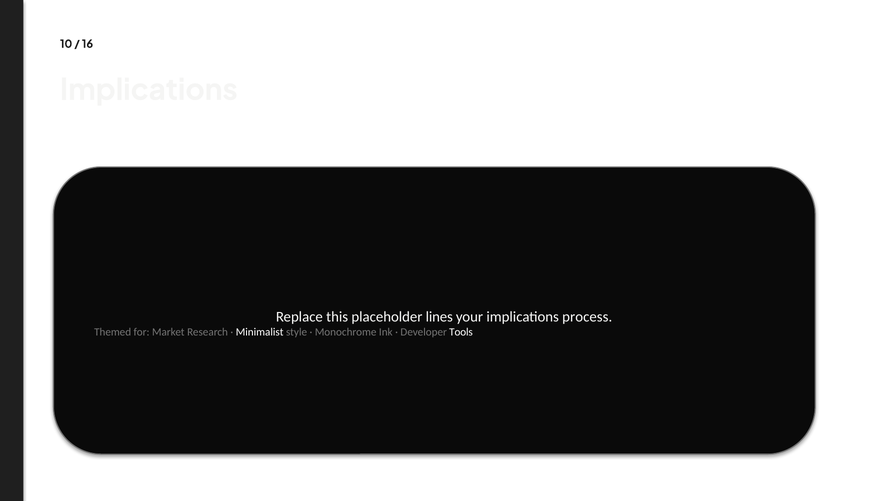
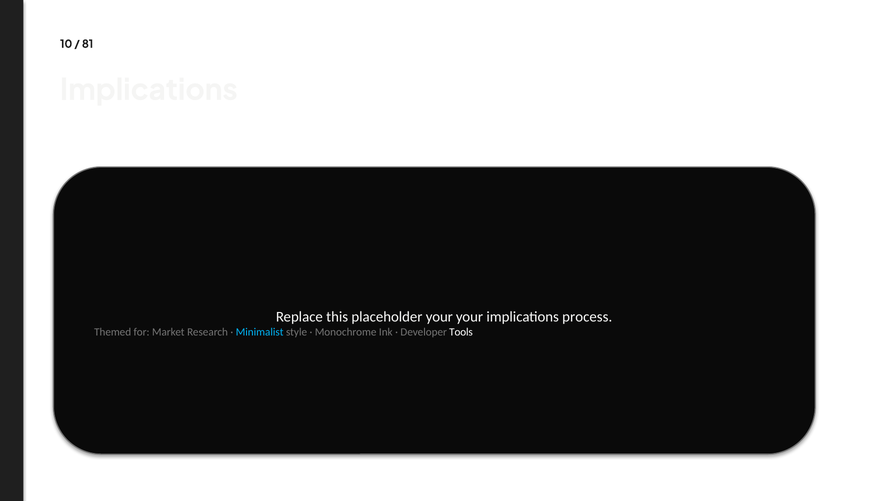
16: 16 -> 81
placeholder lines: lines -> your
Minimalist colour: white -> light blue
